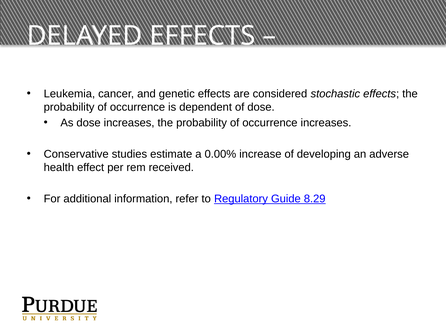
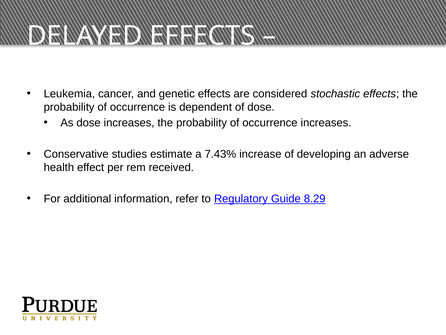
0.00%: 0.00% -> 7.43%
